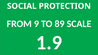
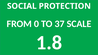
9: 9 -> 0
89: 89 -> 37
1.9: 1.9 -> 1.8
